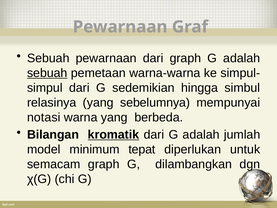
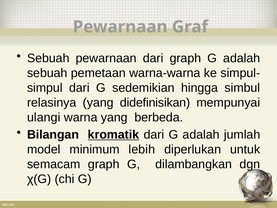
sebuah at (47, 73) underline: present -> none
sebelumnya: sebelumnya -> didefinisikan
notasi: notasi -> ulangi
tepat: tepat -> lebih
